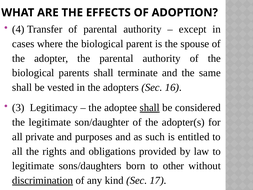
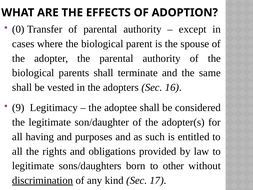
4: 4 -> 0
3: 3 -> 9
shall at (150, 108) underline: present -> none
private: private -> having
